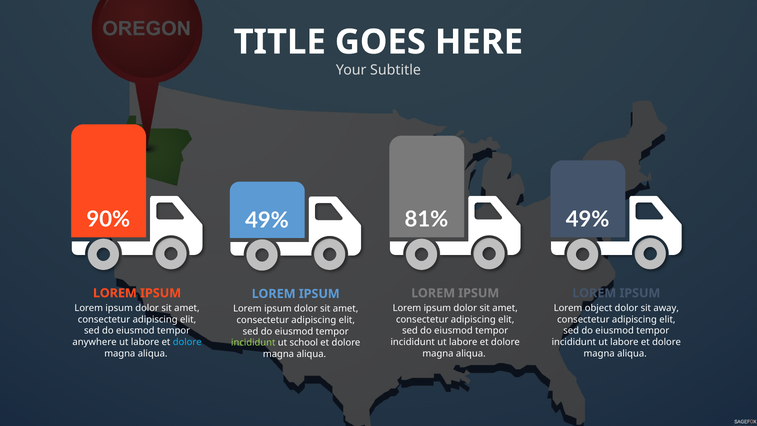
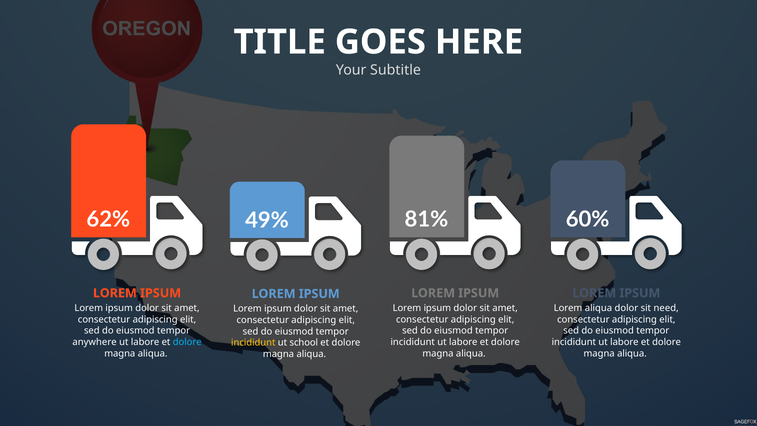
90%: 90% -> 62%
49% at (588, 219): 49% -> 60%
Lorem object: object -> aliqua
away: away -> need
incididunt at (253, 343) colour: light green -> yellow
